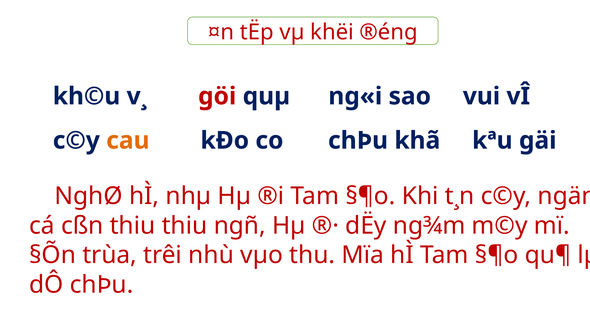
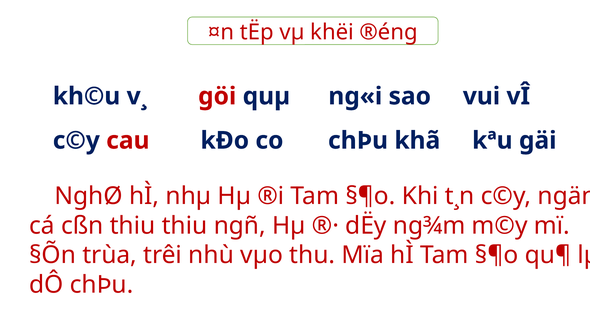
cau colour: orange -> red
